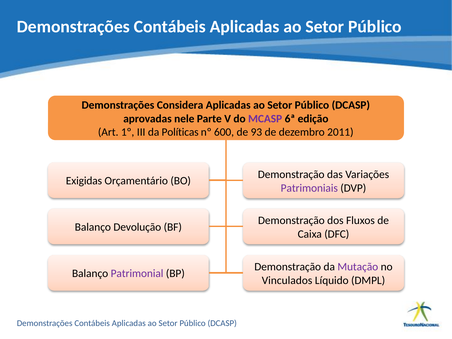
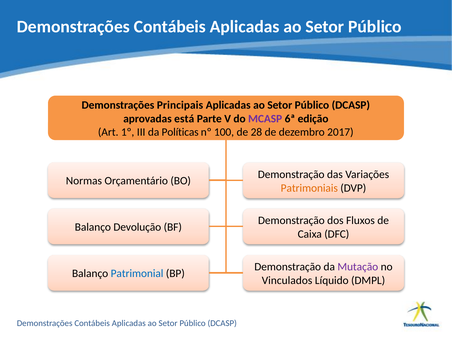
Considera: Considera -> Principais
nele: nele -> está
600: 600 -> 100
93: 93 -> 28
2011: 2011 -> 2017
Exigidas: Exigidas -> Normas
Patrimoniais colour: purple -> orange
Patrimonial colour: purple -> blue
